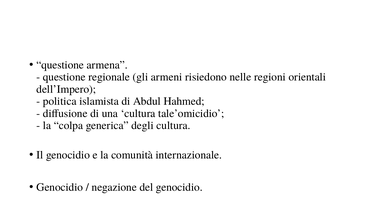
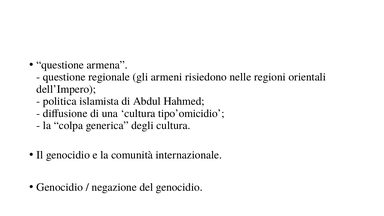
tale’omicidio: tale’omicidio -> tipo’omicidio
